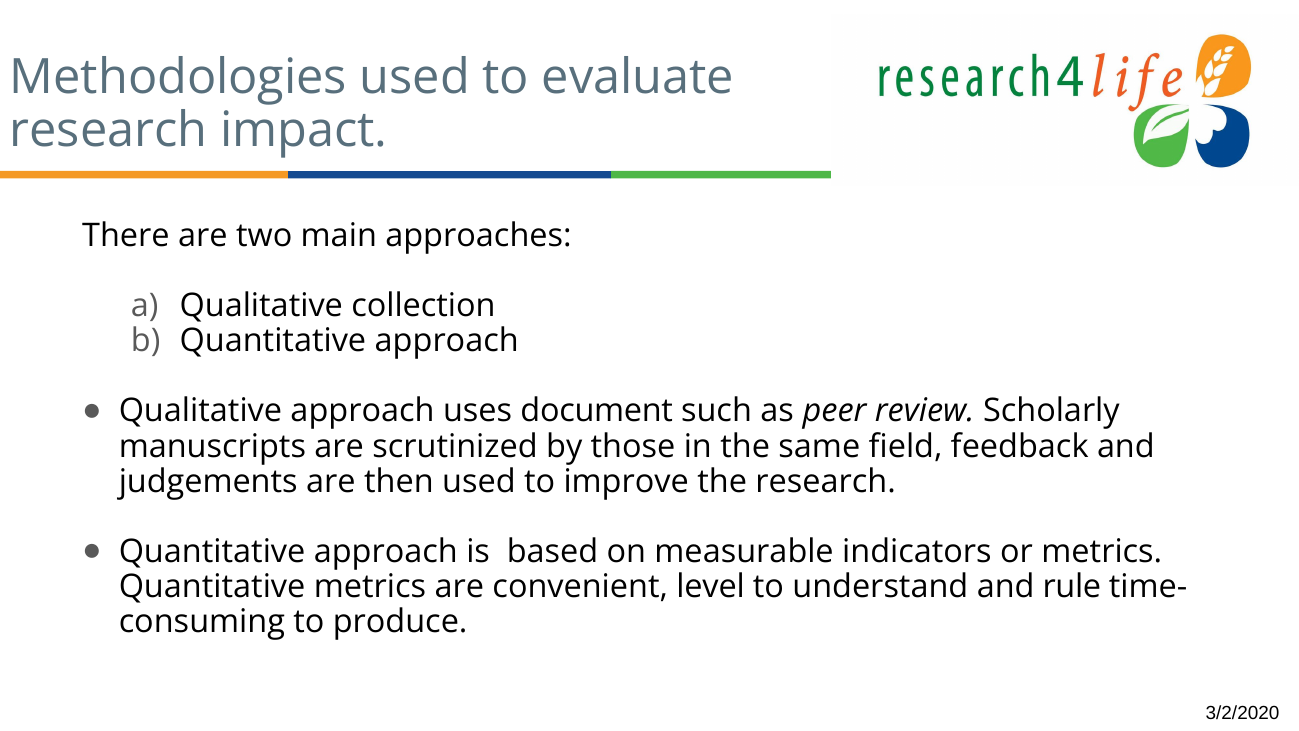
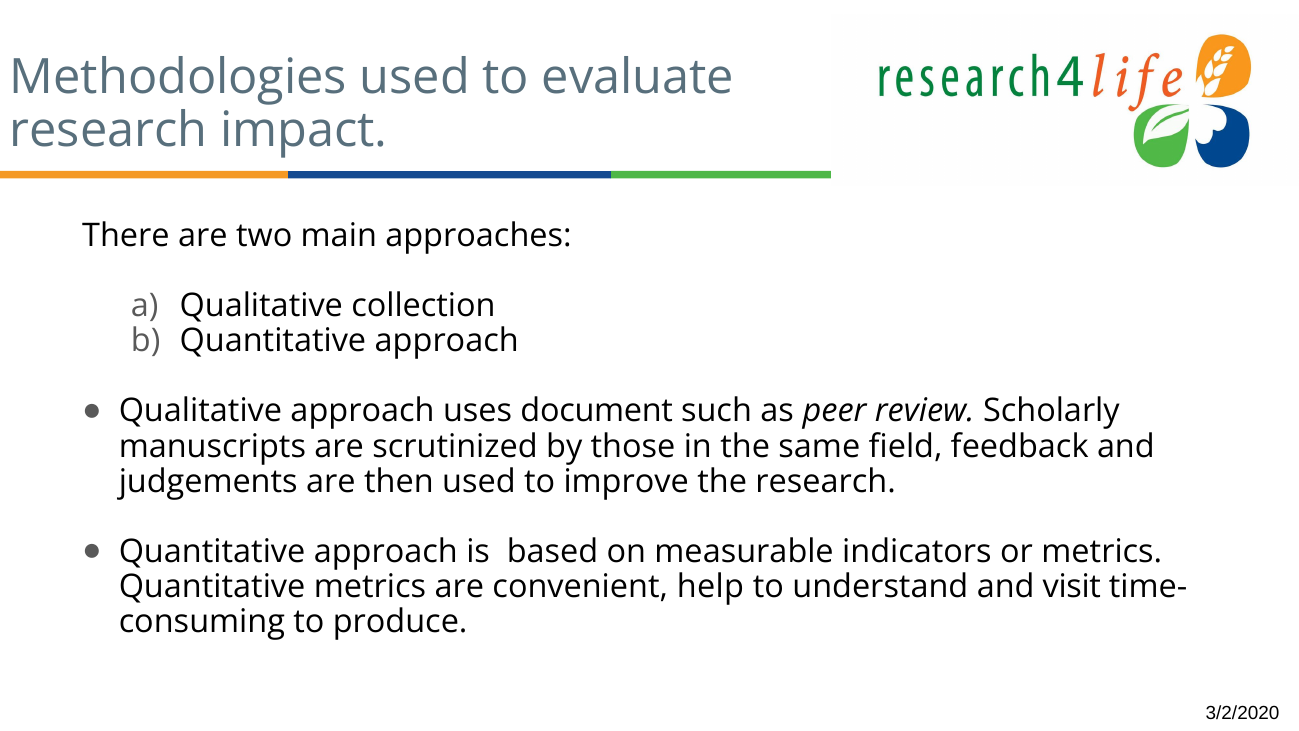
level: level -> help
rule: rule -> visit
